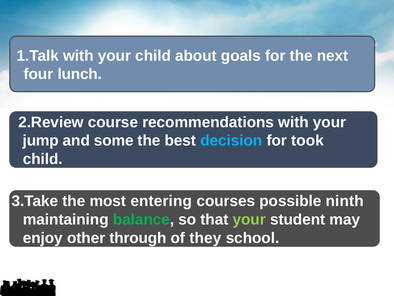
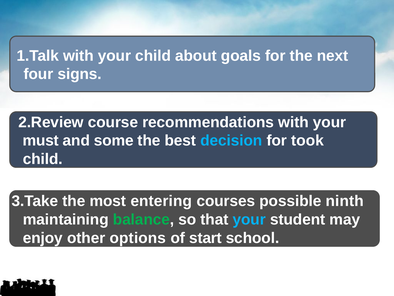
lunch: lunch -> signs
jump: jump -> must
your at (249, 219) colour: light green -> light blue
through: through -> options
they: they -> start
